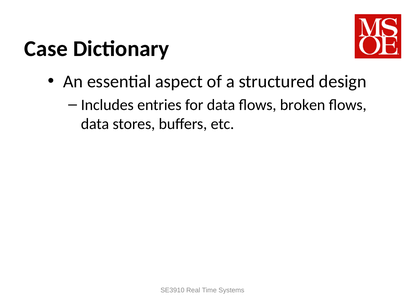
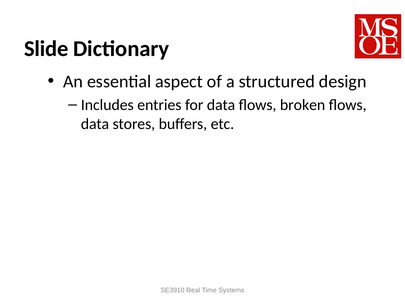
Case: Case -> Slide
